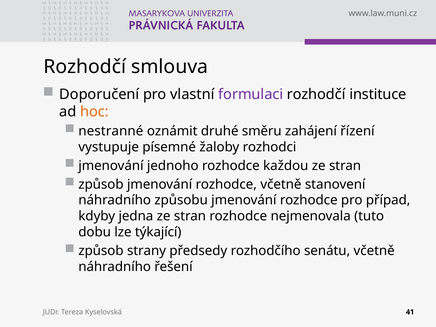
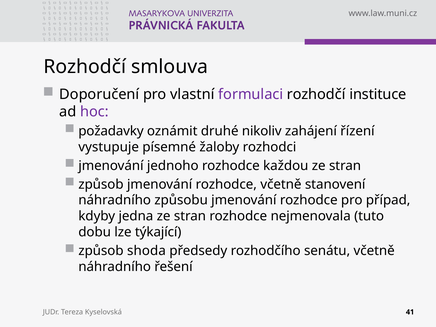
hoc colour: orange -> purple
nestranné: nestranné -> požadavky
směru: směru -> nikoliv
strany: strany -> shoda
